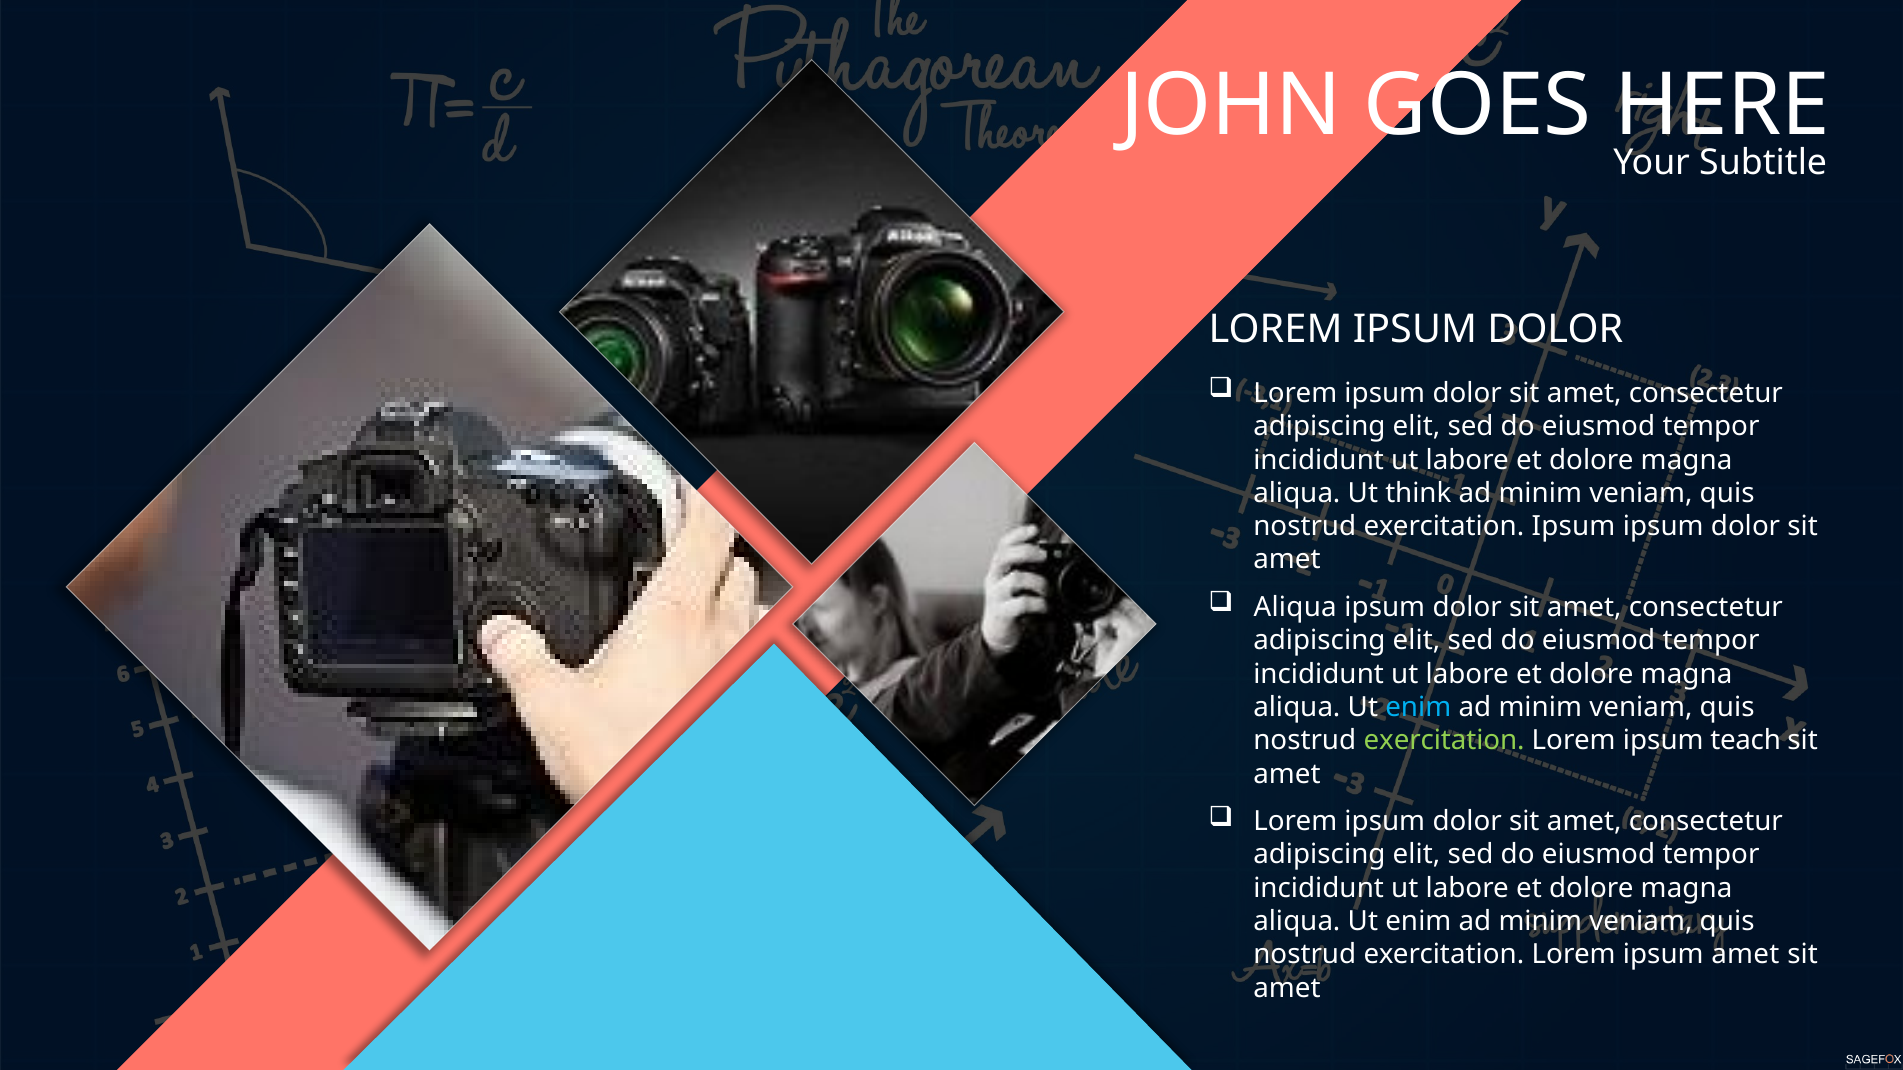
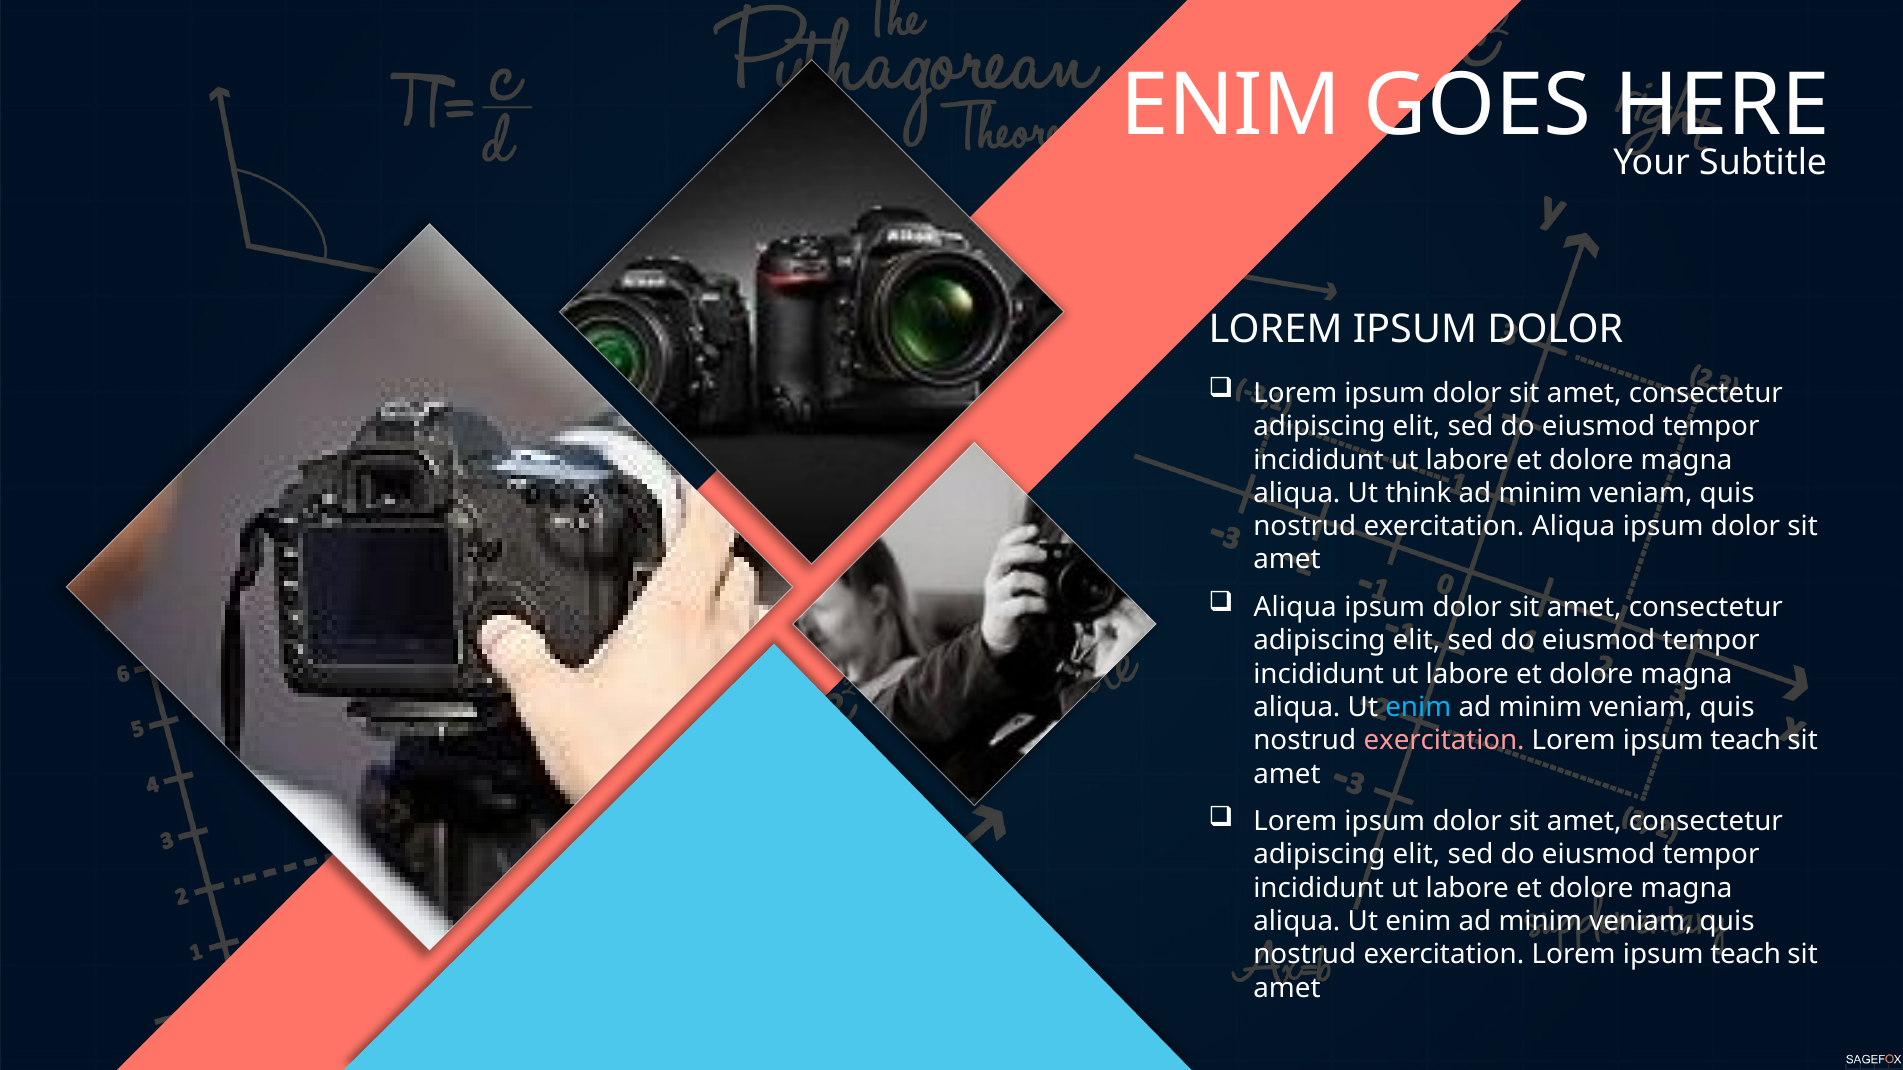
JOHN at (1231, 106): JOHN -> ENIM
exercitation Ipsum: Ipsum -> Aliqua
exercitation at (1444, 741) colour: light green -> pink
amet at (1745, 955): amet -> teach
